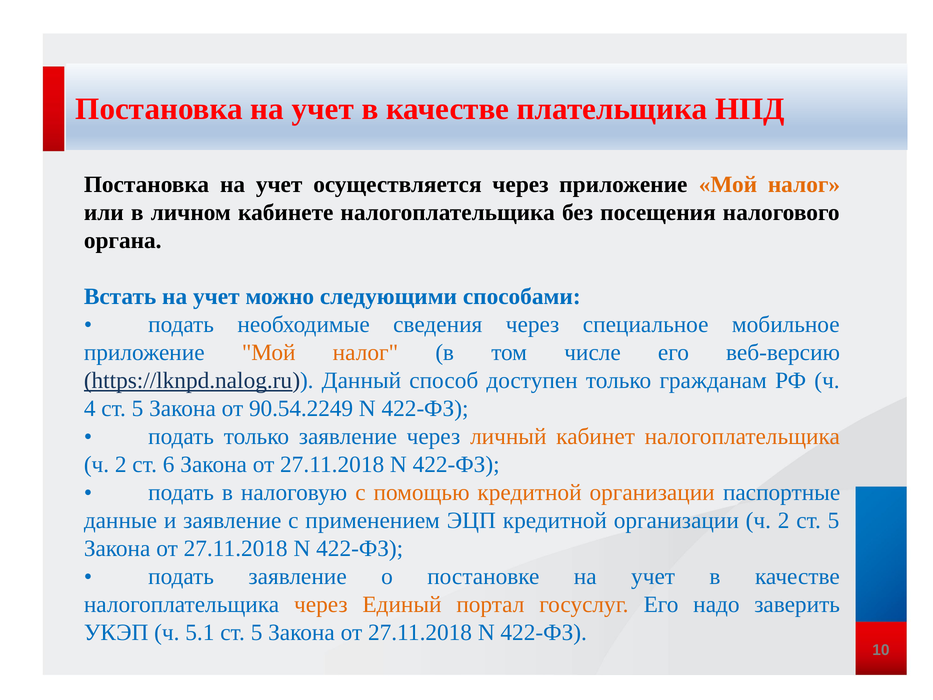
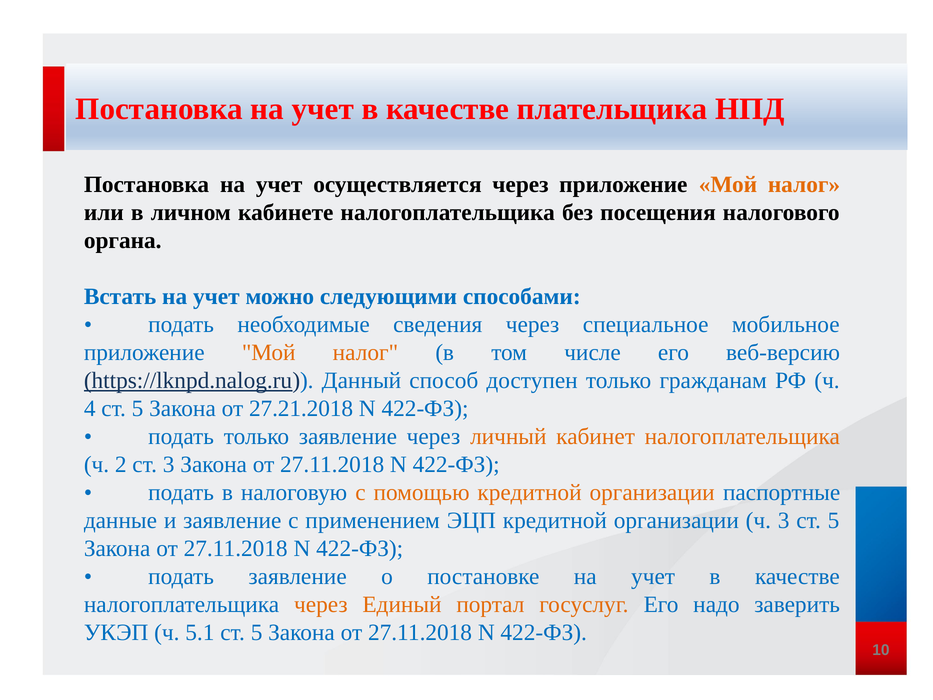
90.54.2249: 90.54.2249 -> 27.21.2018
ст 6: 6 -> 3
организации ч 2: 2 -> 3
